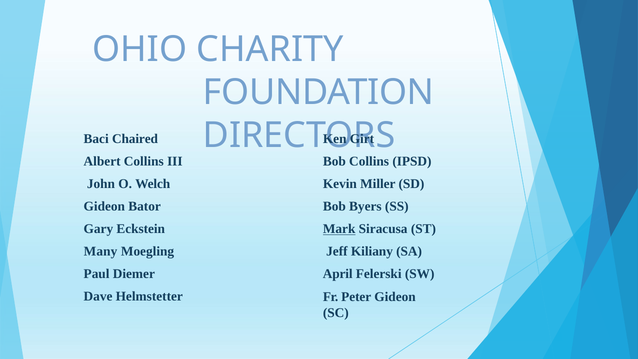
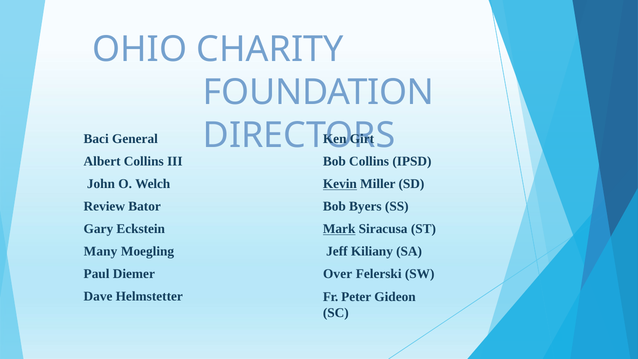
Chaired: Chaired -> General
Kevin underline: none -> present
Gideon at (104, 206): Gideon -> Review
April: April -> Over
